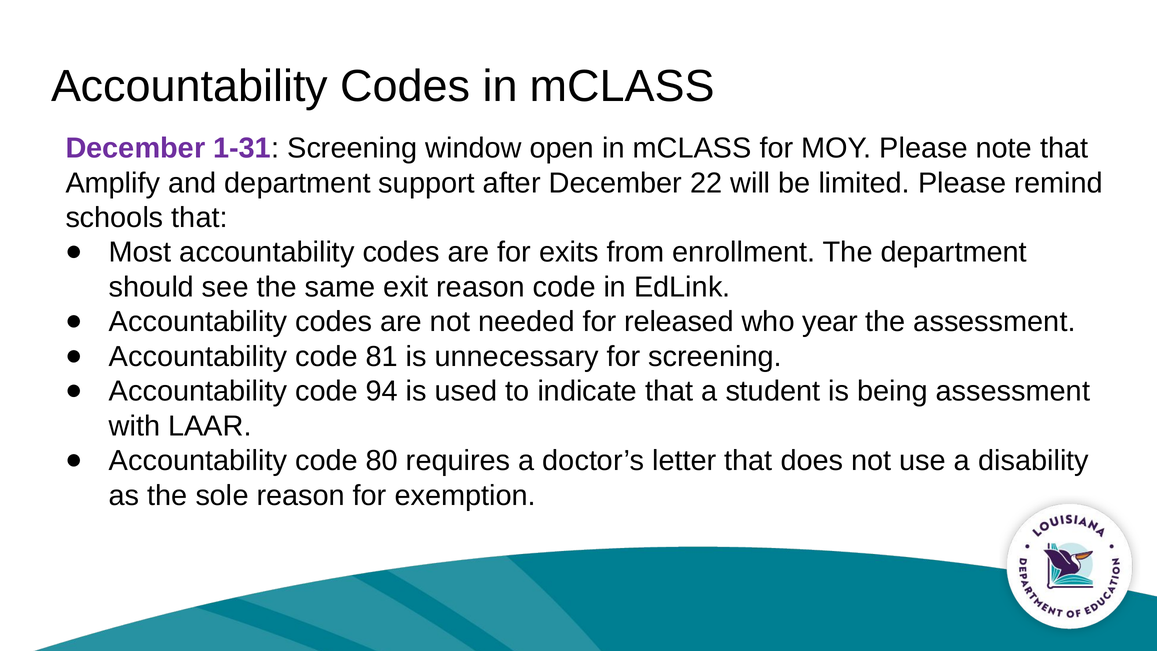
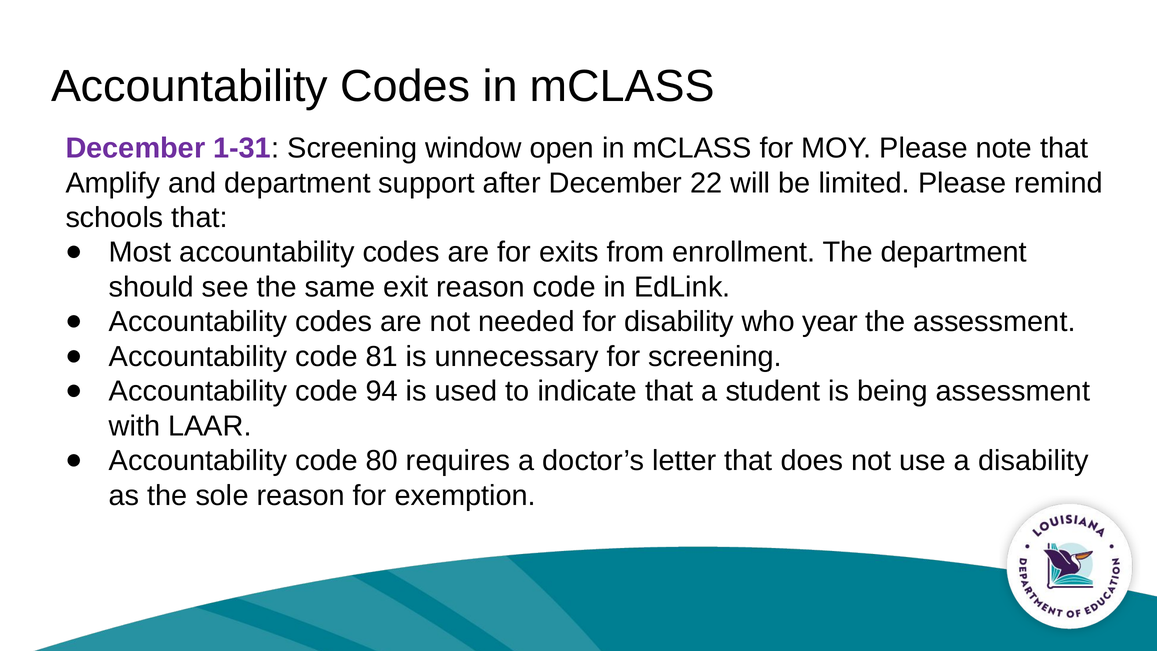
for released: released -> disability
